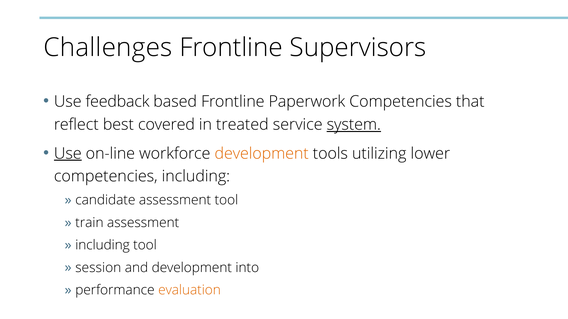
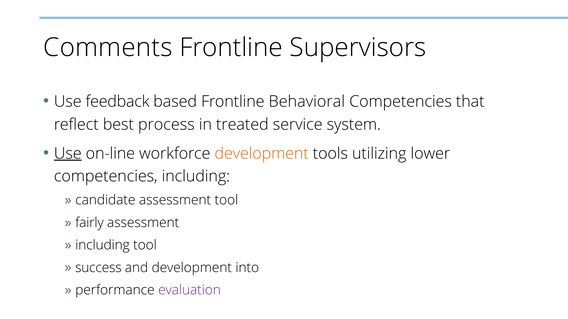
Challenges: Challenges -> Comments
Paperwork: Paperwork -> Behavioral
covered: covered -> process
system underline: present -> none
train: train -> fairly
session: session -> success
evaluation colour: orange -> purple
